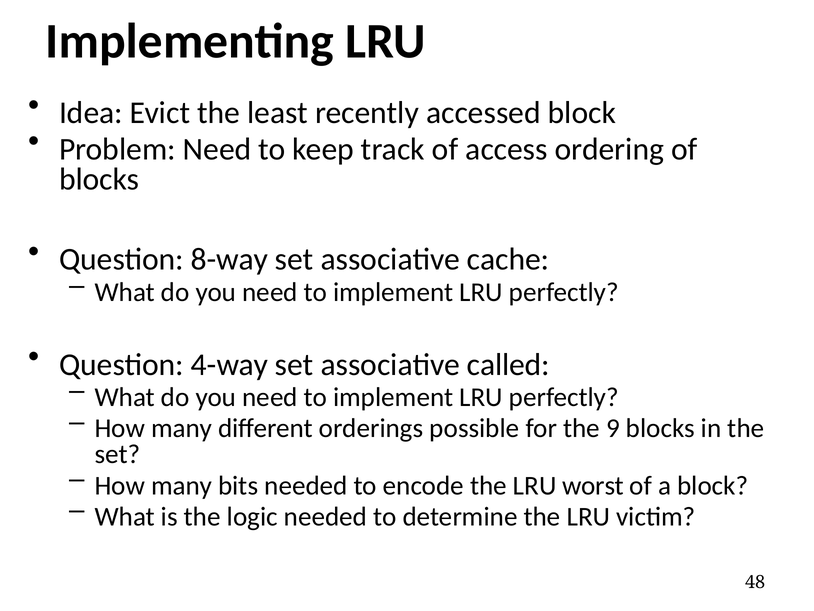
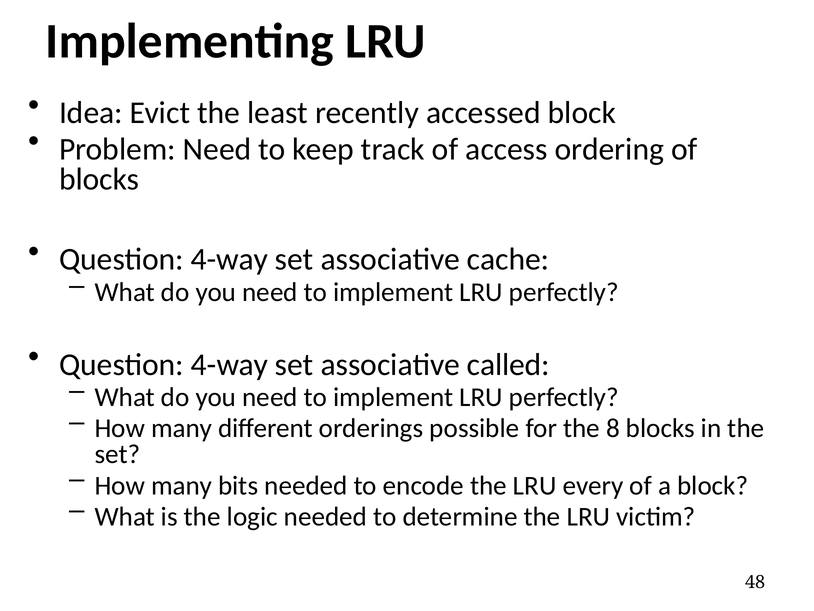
8-way at (229, 259): 8-way -> 4-way
9: 9 -> 8
worst: worst -> every
